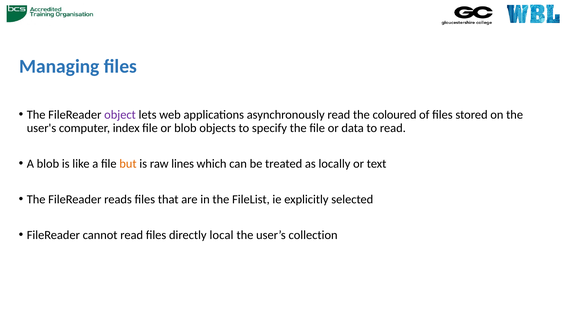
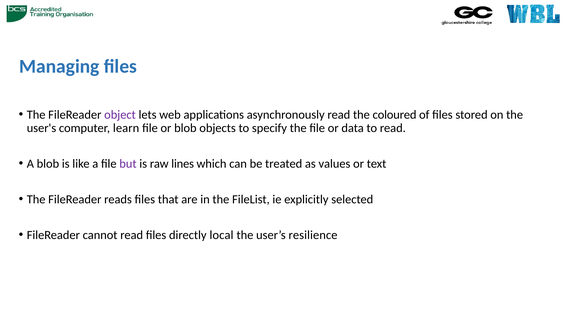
index: index -> learn
but colour: orange -> purple
locally: locally -> values
collection: collection -> resilience
